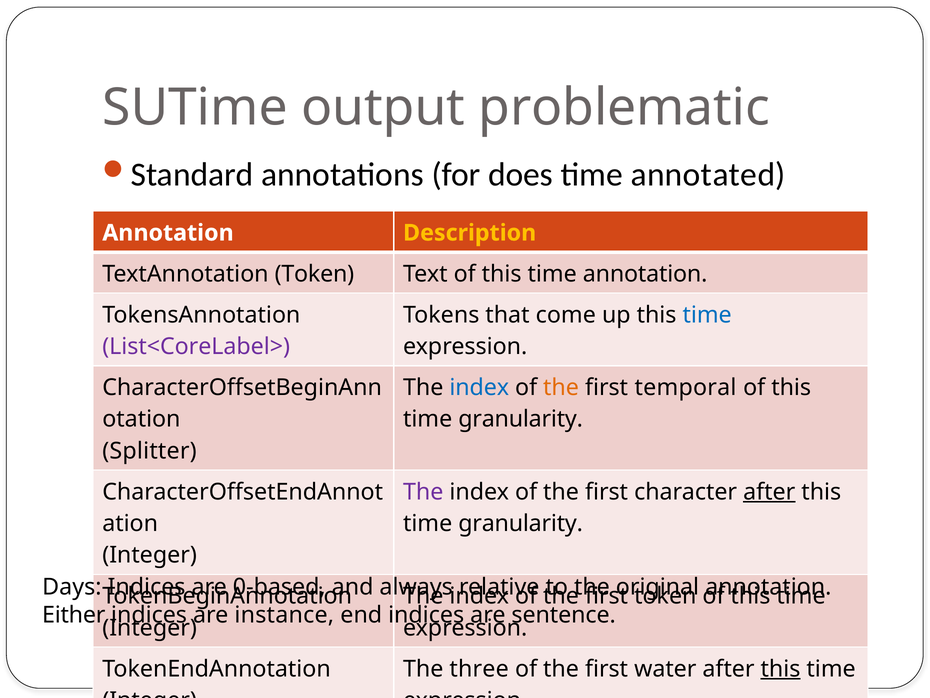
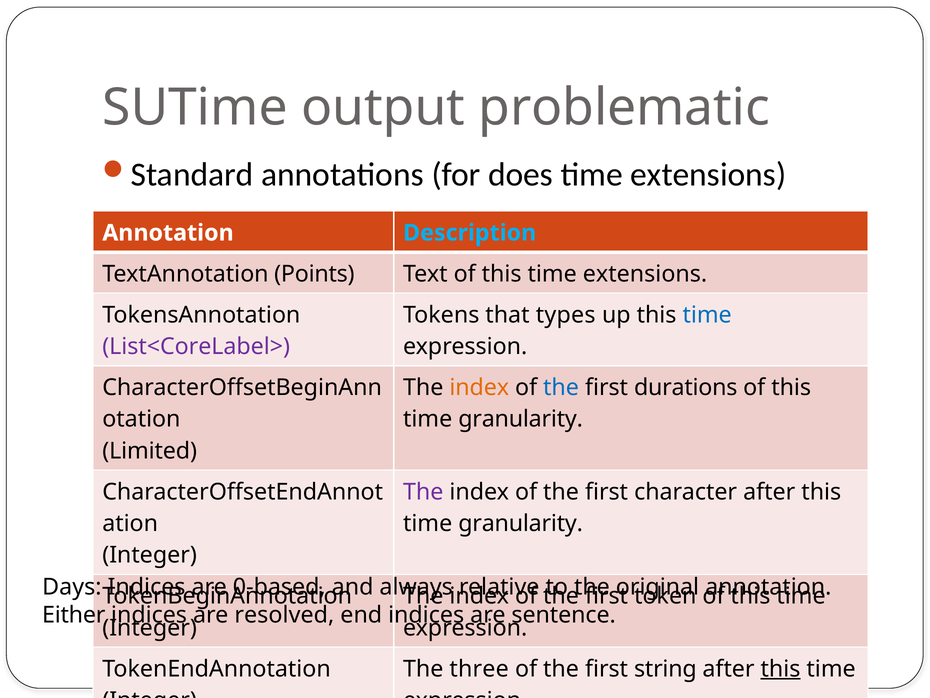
annotated at (708, 174): annotated -> extensions
Description colour: yellow -> light blue
TextAnnotation Token: Token -> Points
this time annotation: annotation -> extensions
come: come -> types
index at (479, 387) colour: blue -> orange
the at (561, 387) colour: orange -> blue
temporal: temporal -> durations
Splitter: Splitter -> Limited
after at (769, 492) underline: present -> none
instance: instance -> resolved
water: water -> string
